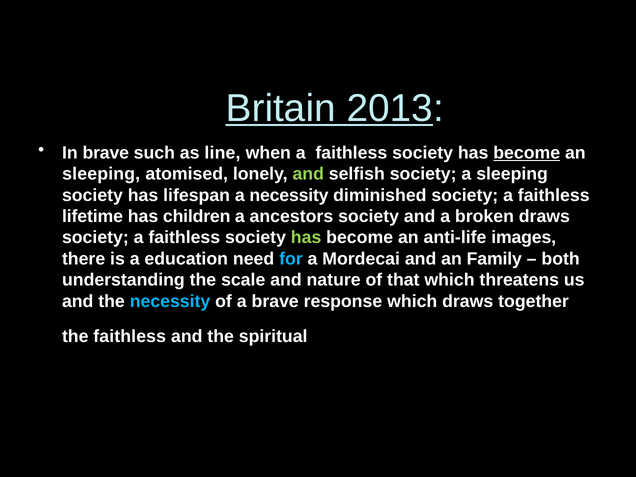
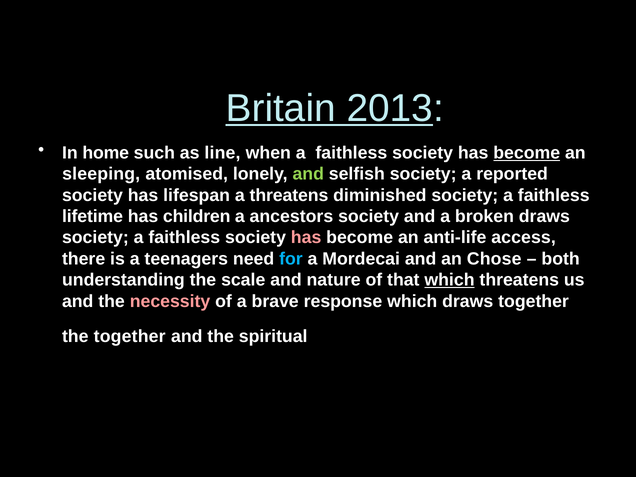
In brave: brave -> home
a sleeping: sleeping -> reported
a necessity: necessity -> threatens
has at (306, 238) colour: light green -> pink
images: images -> access
education: education -> teenagers
Family: Family -> Chose
which at (449, 280) underline: none -> present
necessity at (170, 301) colour: light blue -> pink
the faithless: faithless -> together
